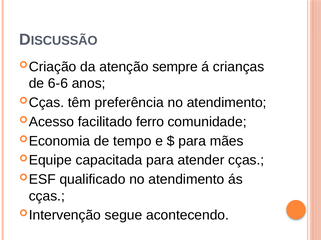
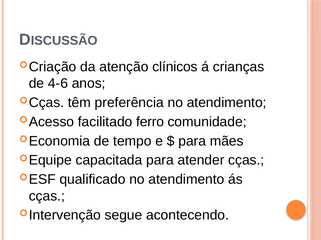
sempre: sempre -> clínicos
6-6: 6-6 -> 4-6
